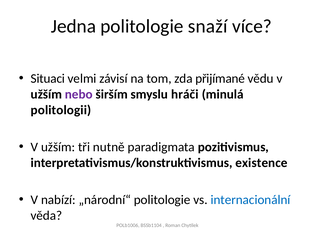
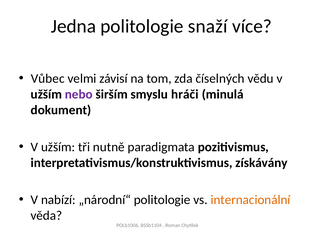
Situaci: Situaci -> Vůbec
přijímané: přijímané -> číselných
politologii: politologii -> dokument
existence: existence -> získávány
internacionální colour: blue -> orange
